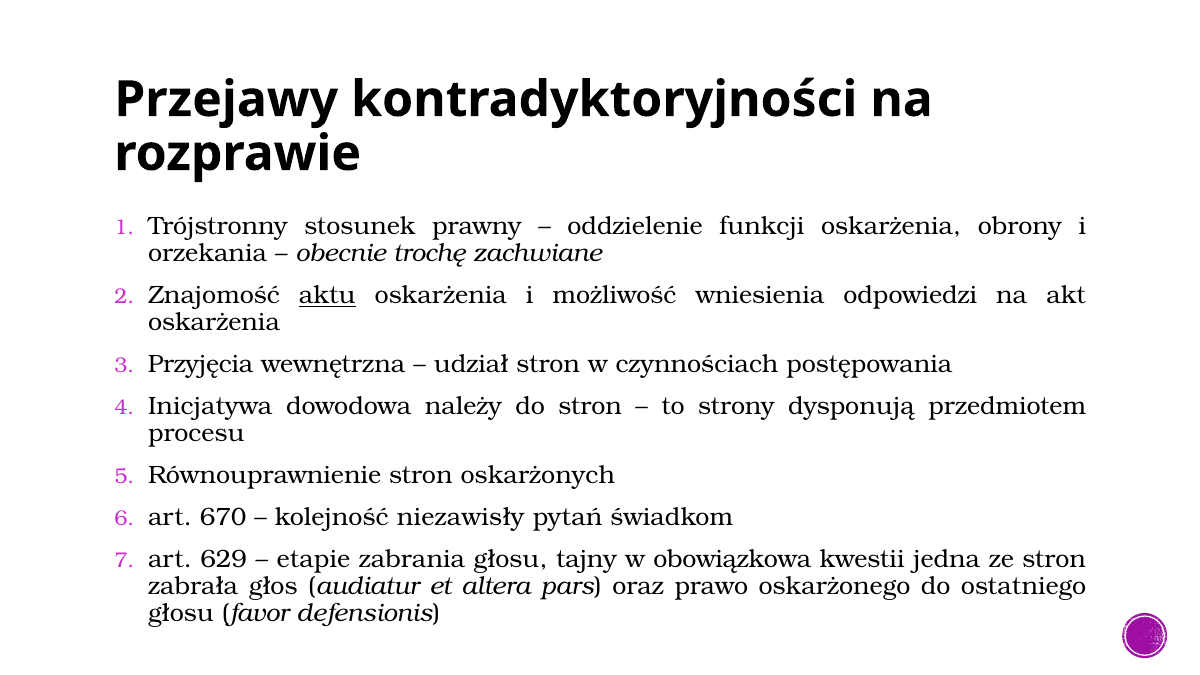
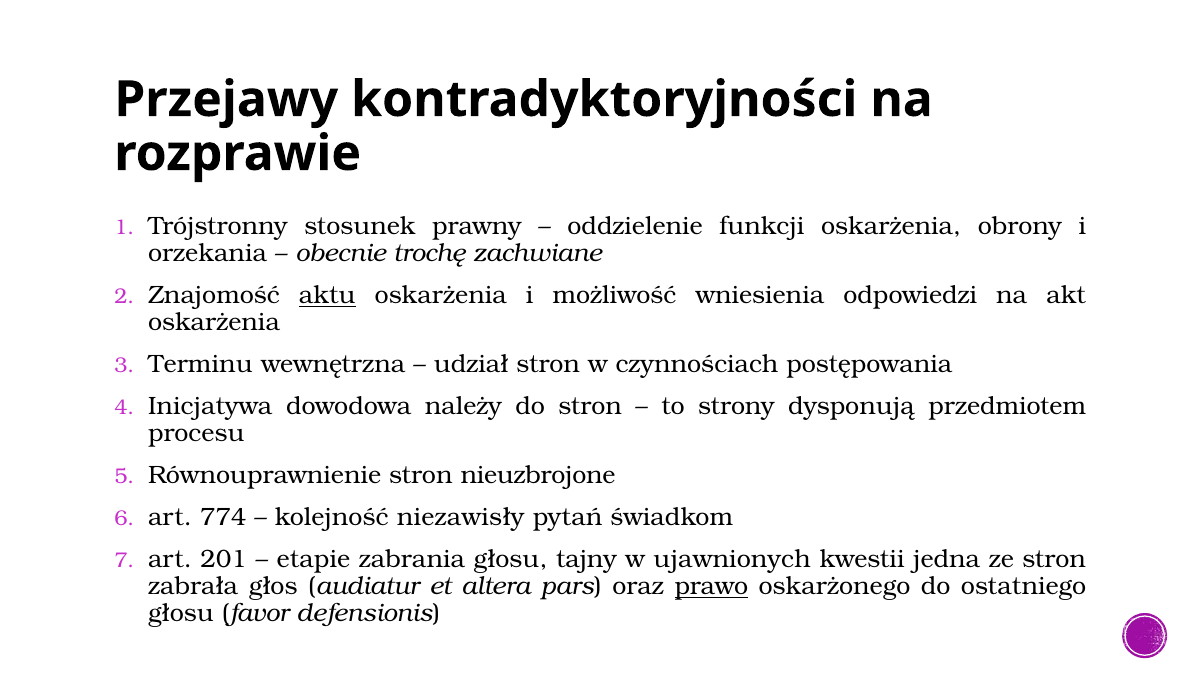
Przyjęcia: Przyjęcia -> Terminu
oskarżonych: oskarżonych -> nieuzbrojone
670: 670 -> 774
629: 629 -> 201
obowiązkowa: obowiązkowa -> ujawnionych
prawo underline: none -> present
